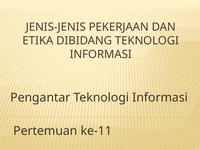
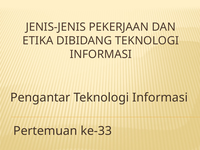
ke-11: ke-11 -> ke-33
